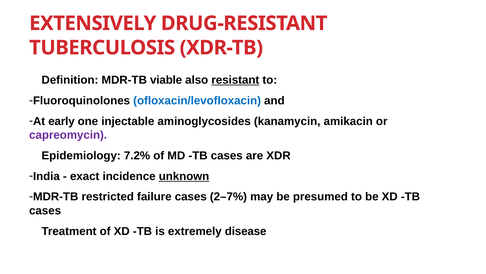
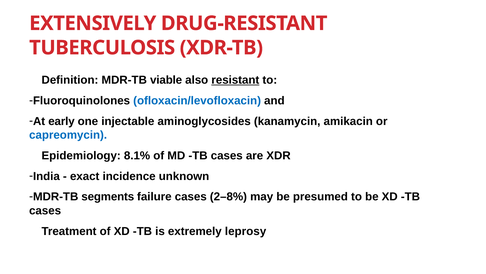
capreomycin colour: purple -> blue
7.2%: 7.2% -> 8.1%
unknown underline: present -> none
restricted: restricted -> segments
2–7%: 2–7% -> 2–8%
disease: disease -> leprosy
